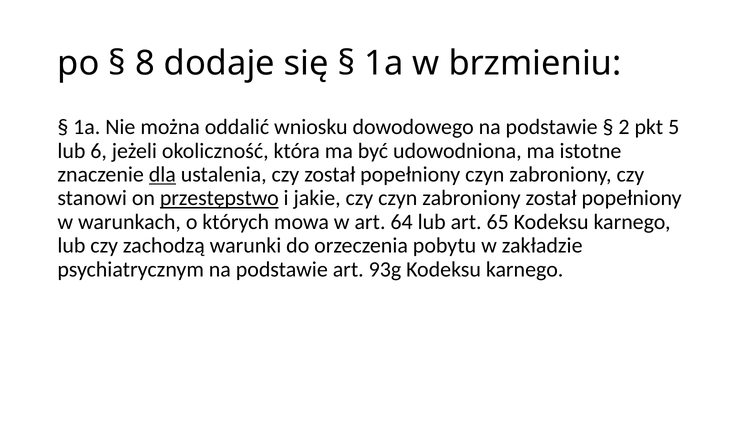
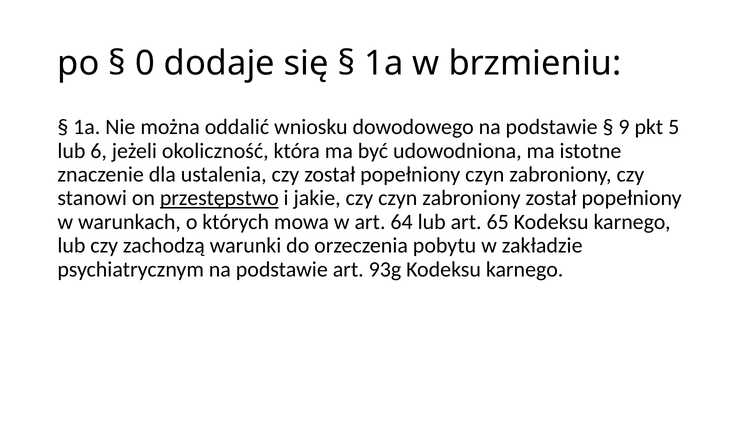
8: 8 -> 0
2: 2 -> 9
dla underline: present -> none
